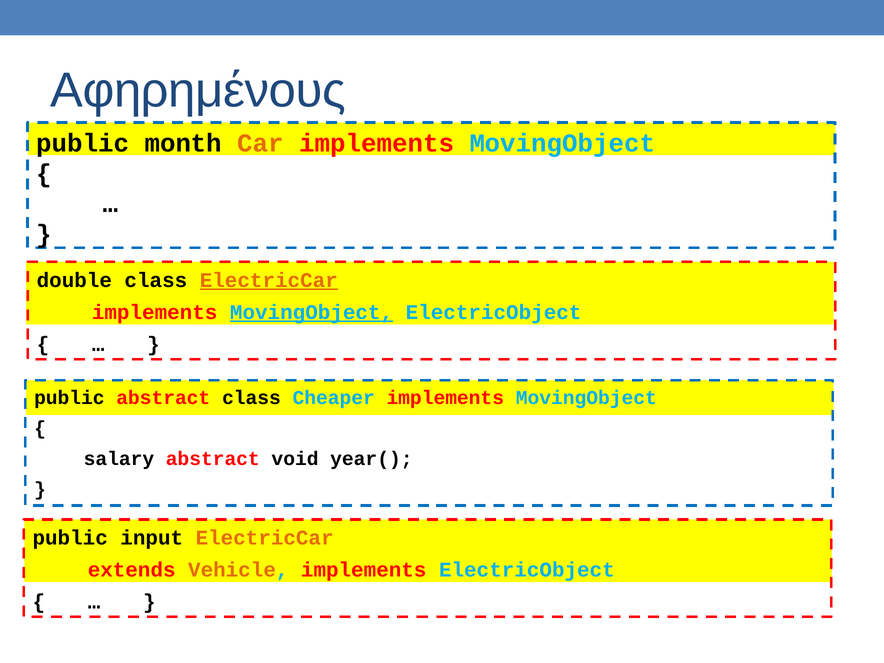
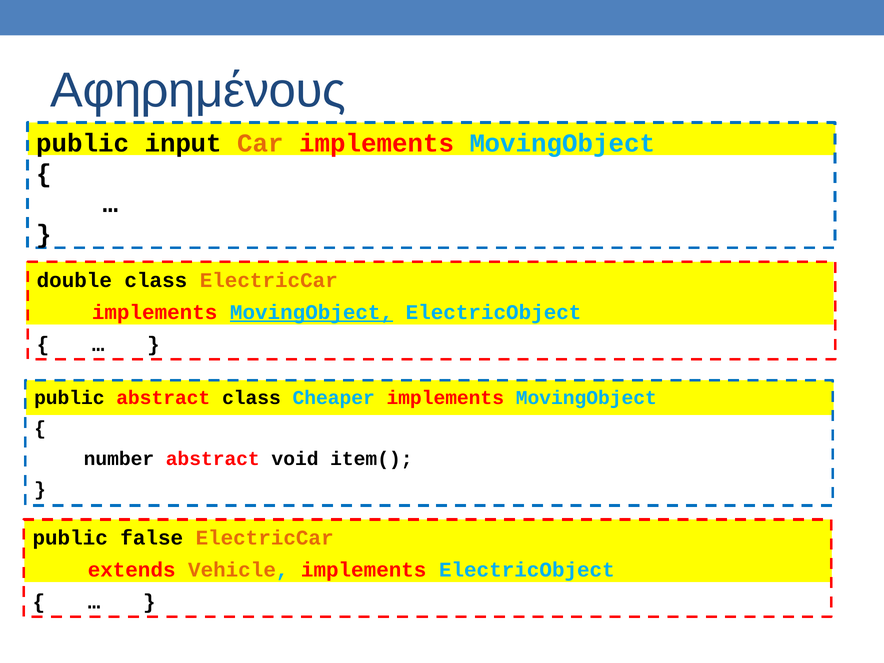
month: month -> input
ElectricCar at (269, 280) underline: present -> none
salary: salary -> number
year(: year( -> item(
input: input -> false
